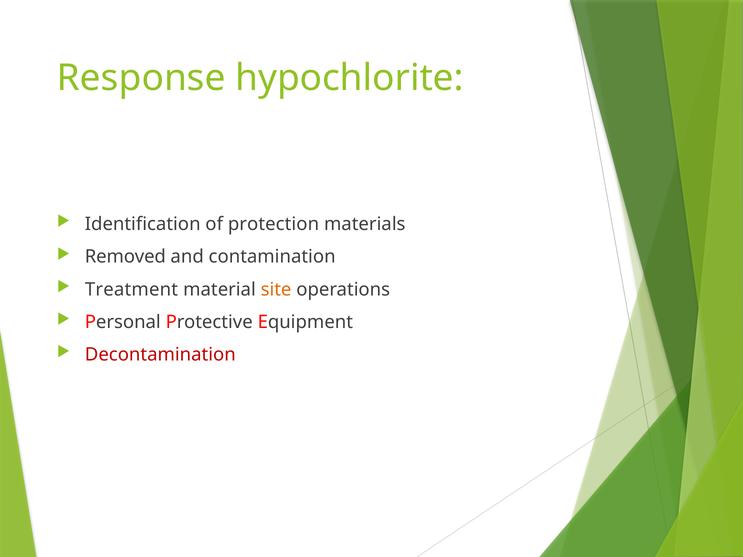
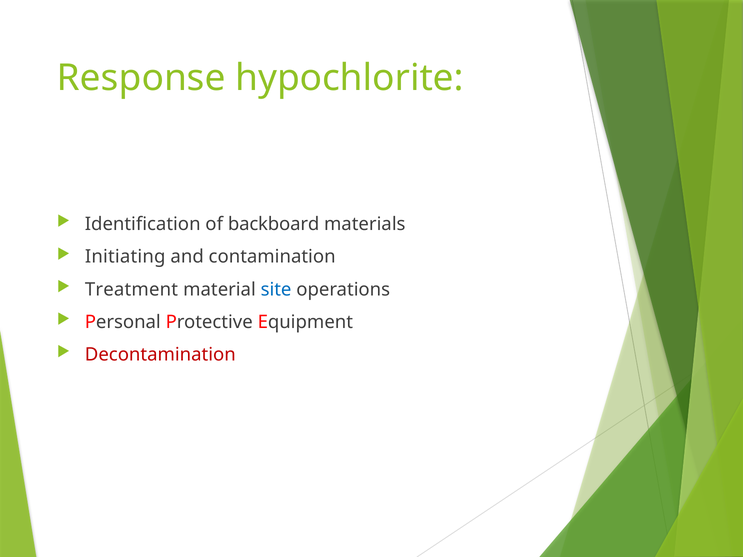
protection: protection -> backboard
Removed: Removed -> Initiating
site colour: orange -> blue
